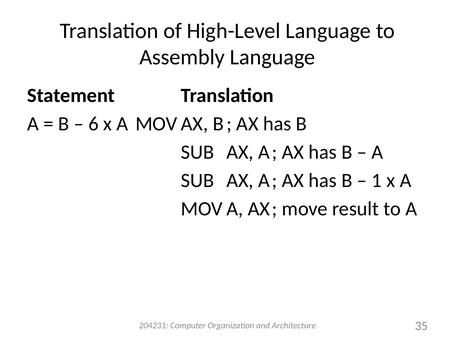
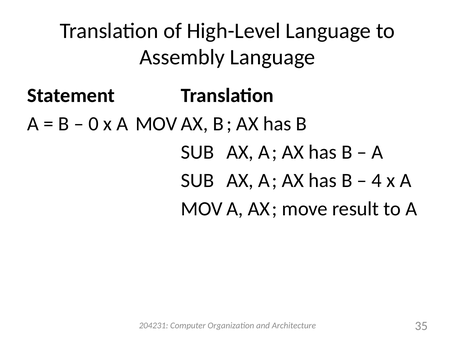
6: 6 -> 0
1: 1 -> 4
